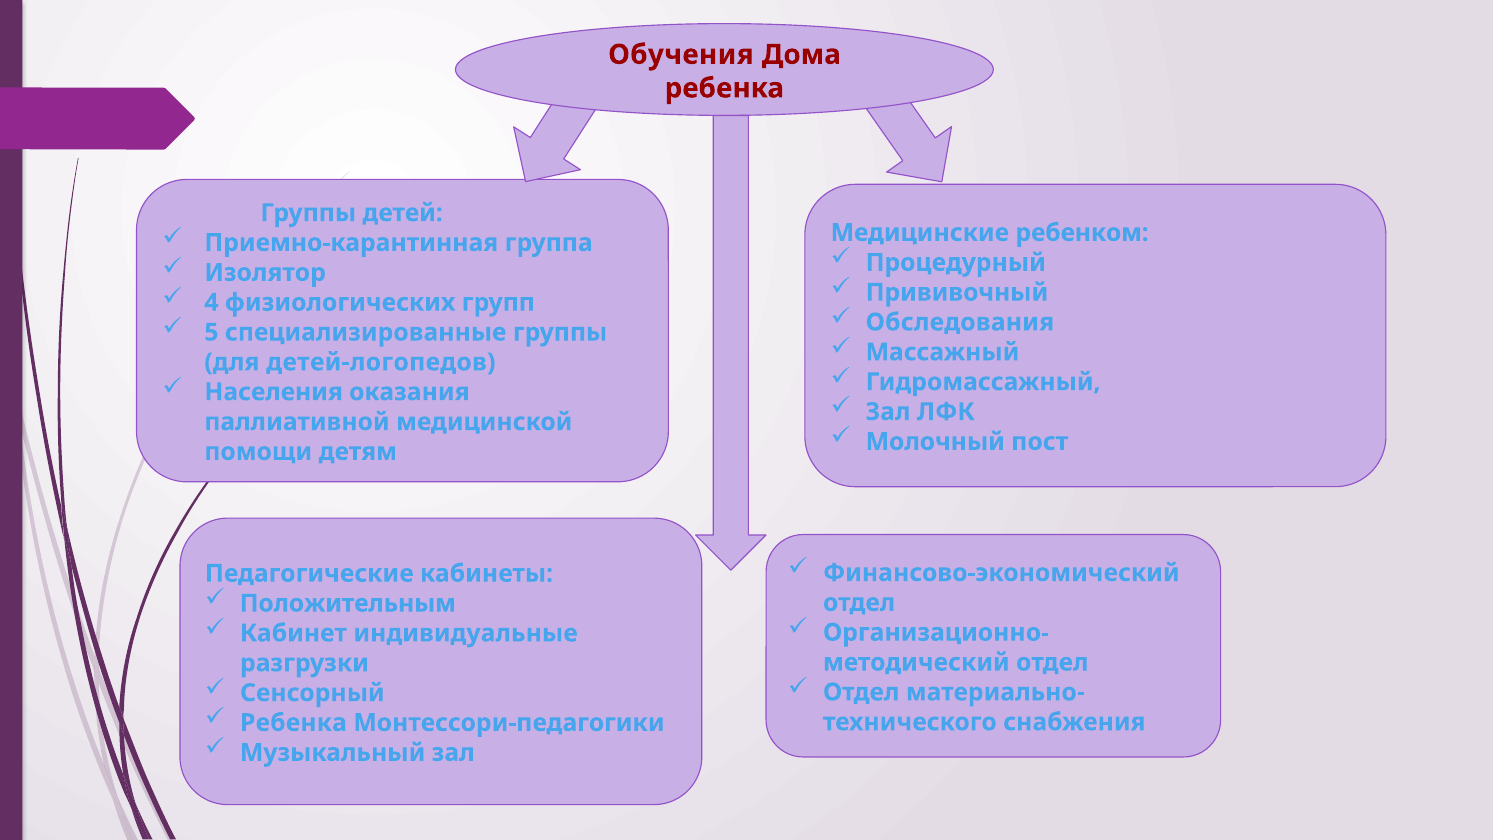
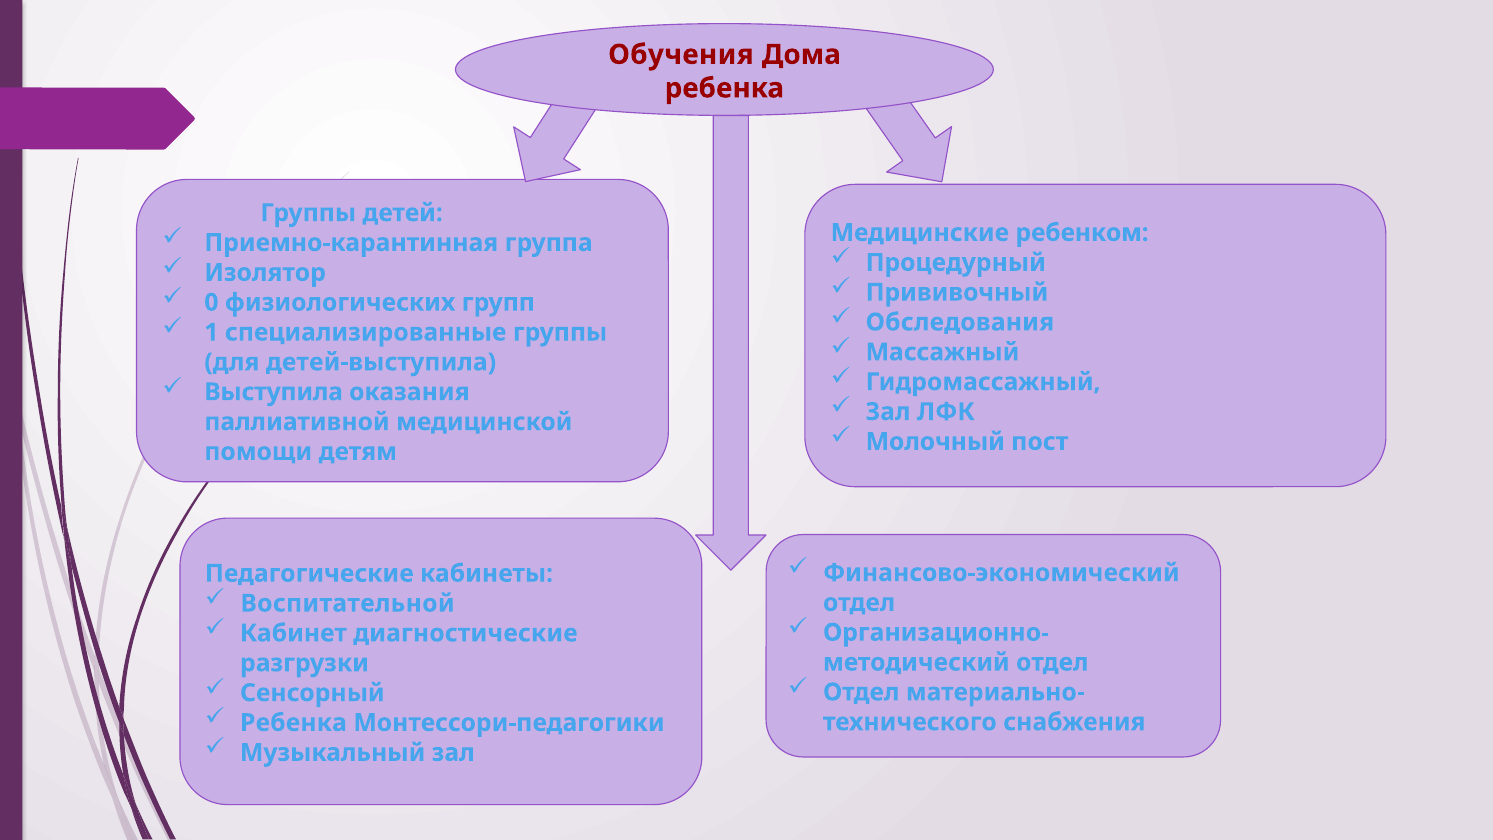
4: 4 -> 0
5: 5 -> 1
детей-логопедов: детей-логопедов -> детей-выступила
Населения: Населения -> Выступила
Положительным: Положительным -> Воспитательной
индивидуальные: индивидуальные -> диагностические
